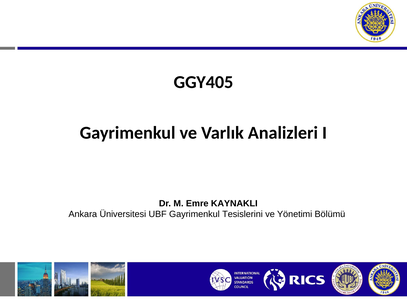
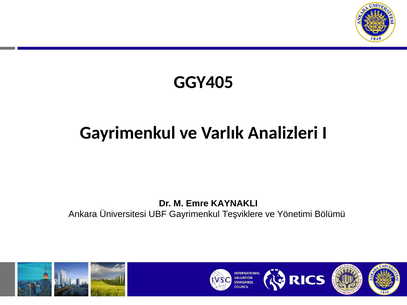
Tesislerini: Tesislerini -> Teşviklere
